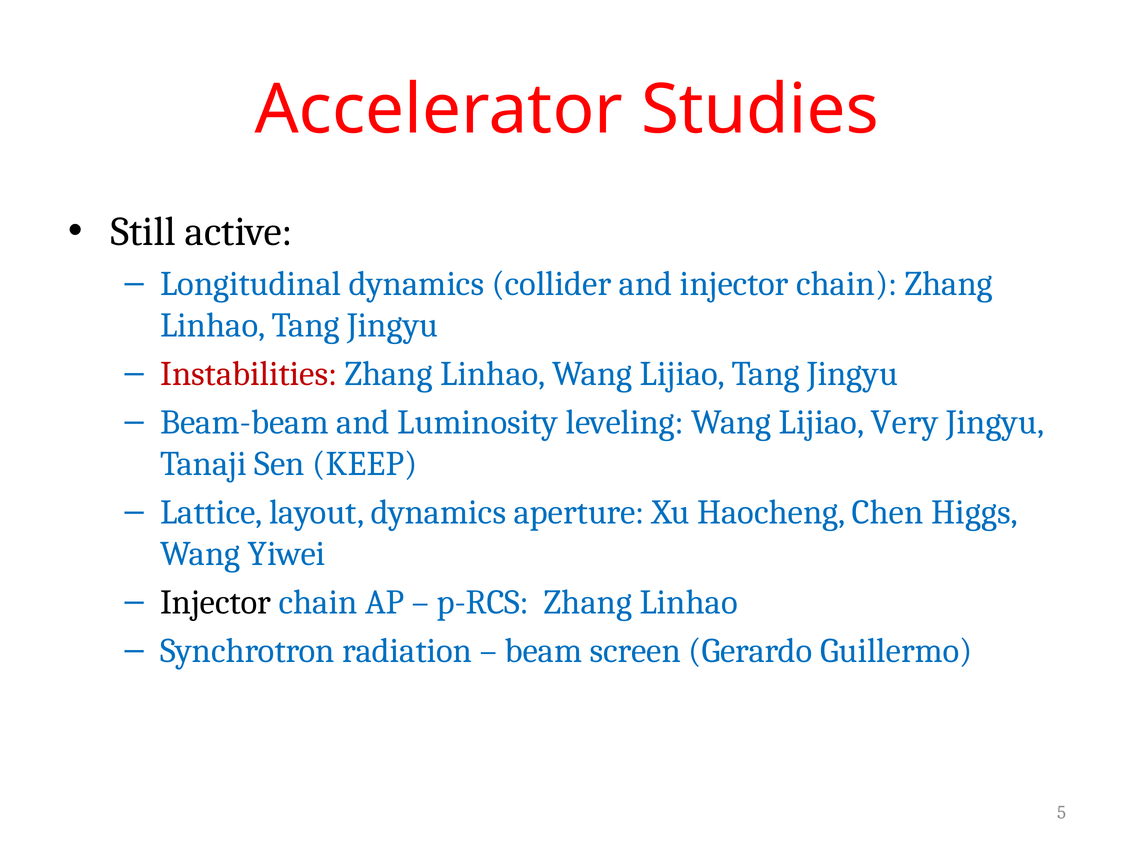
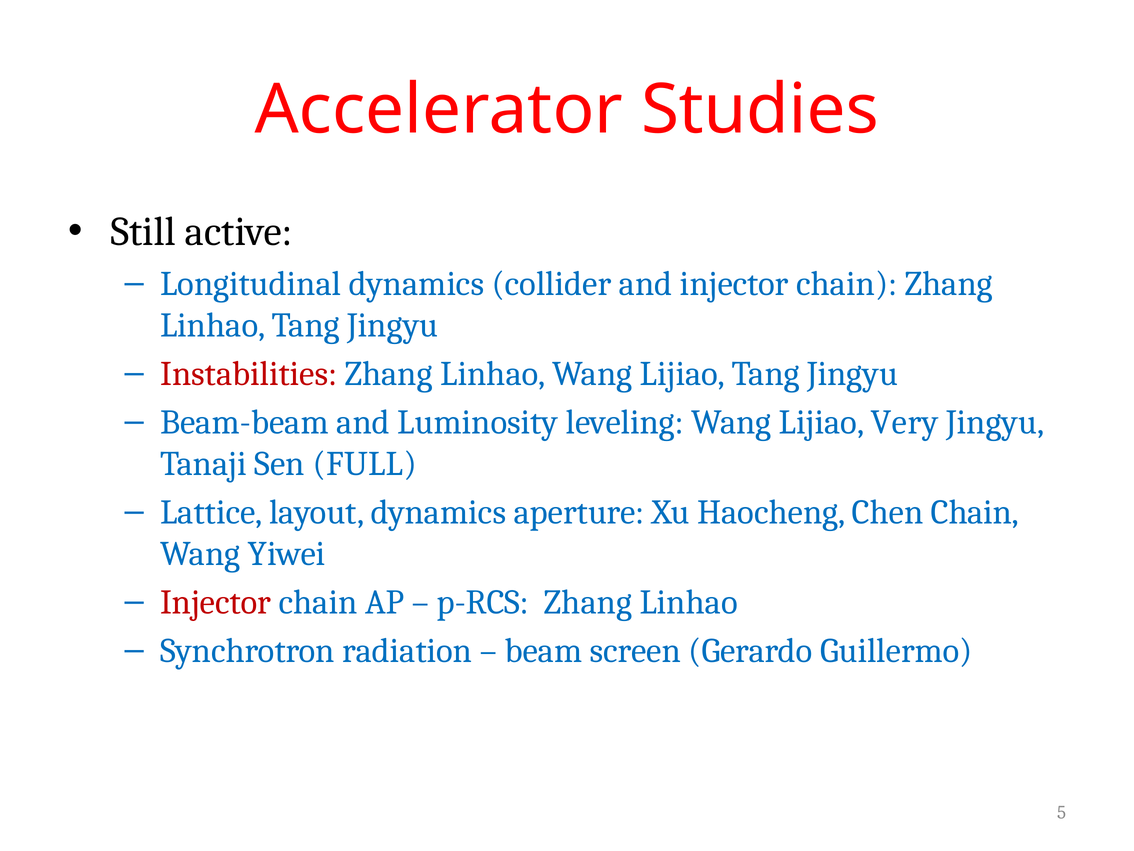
KEEP: KEEP -> FULL
Chen Higgs: Higgs -> Chain
Injector at (216, 602) colour: black -> red
